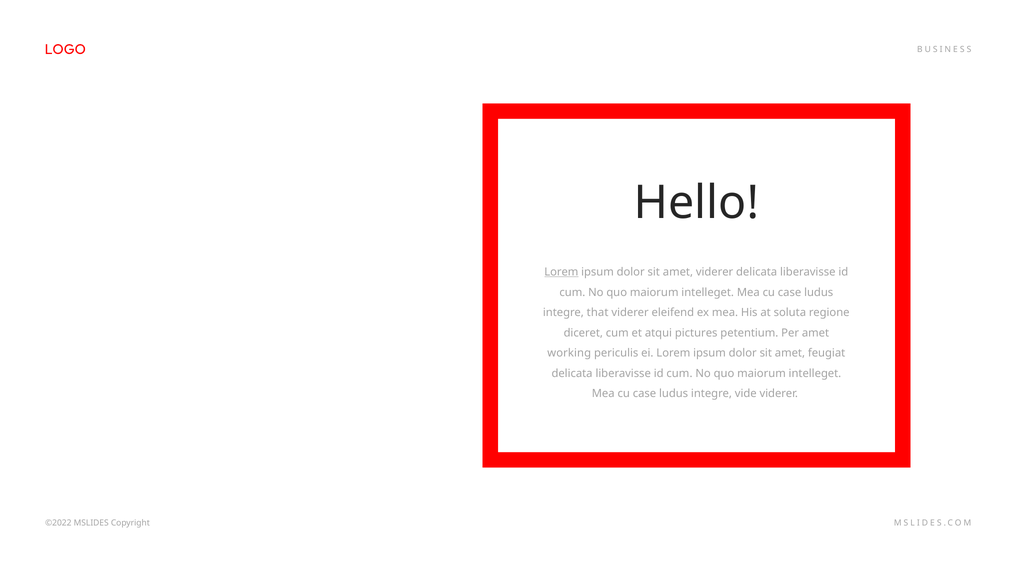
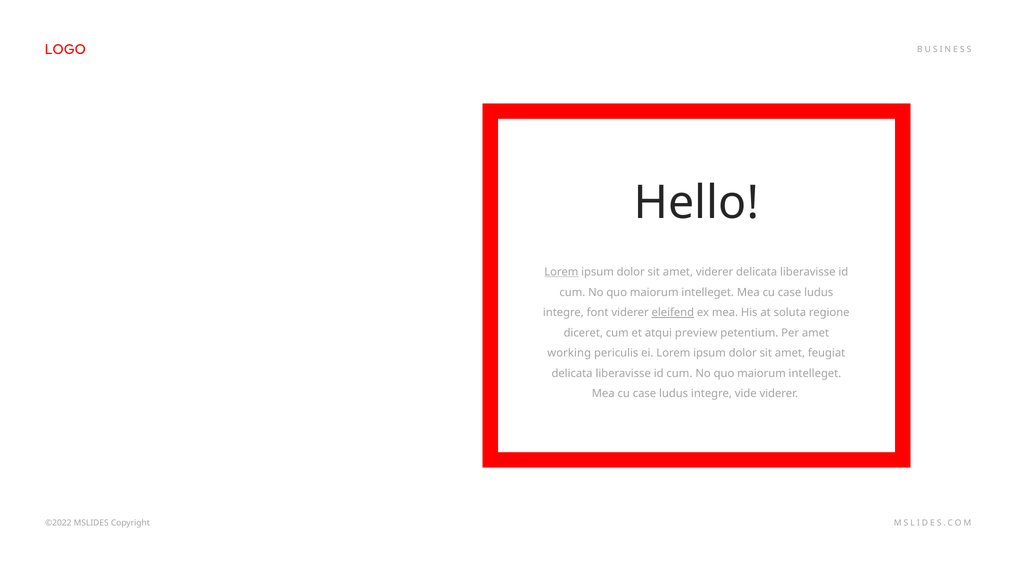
that: that -> font
eleifend underline: none -> present
pictures: pictures -> preview
